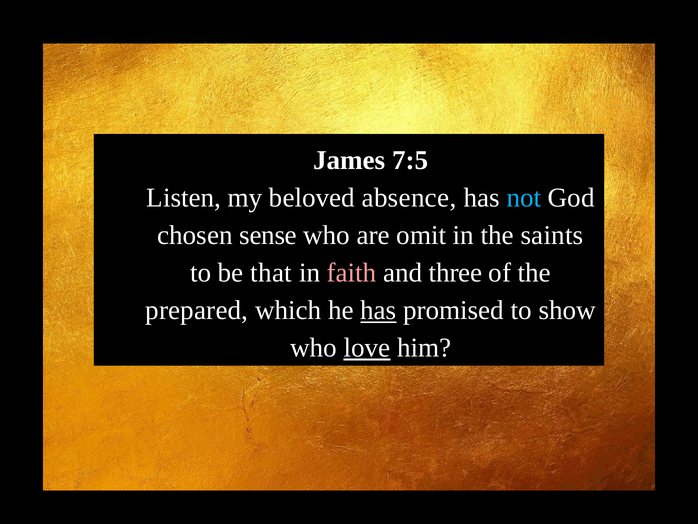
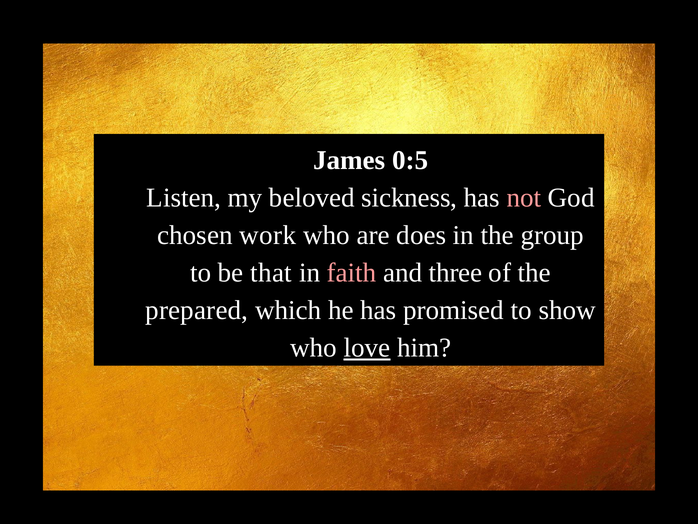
7:5: 7:5 -> 0:5
absence: absence -> sickness
not colour: light blue -> pink
sense: sense -> work
omit: omit -> does
saints: saints -> group
has at (378, 310) underline: present -> none
